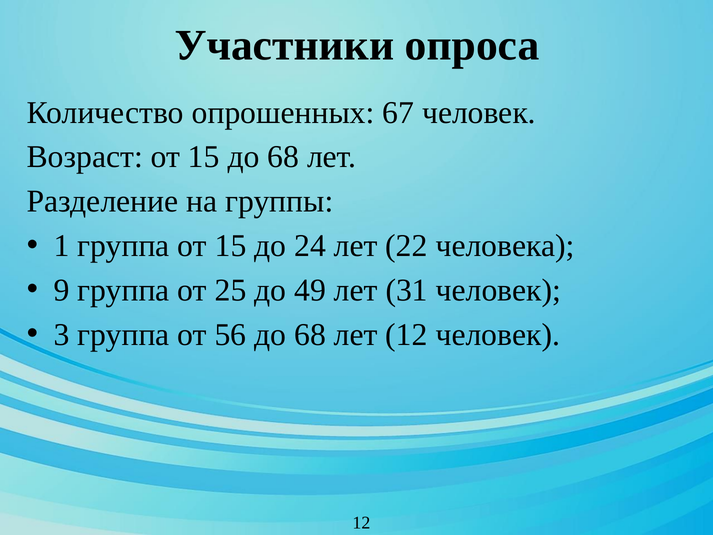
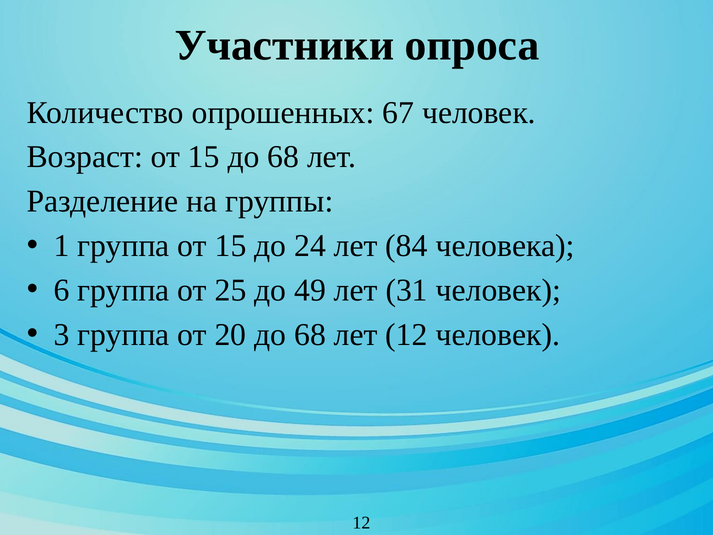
22: 22 -> 84
9: 9 -> 6
56: 56 -> 20
